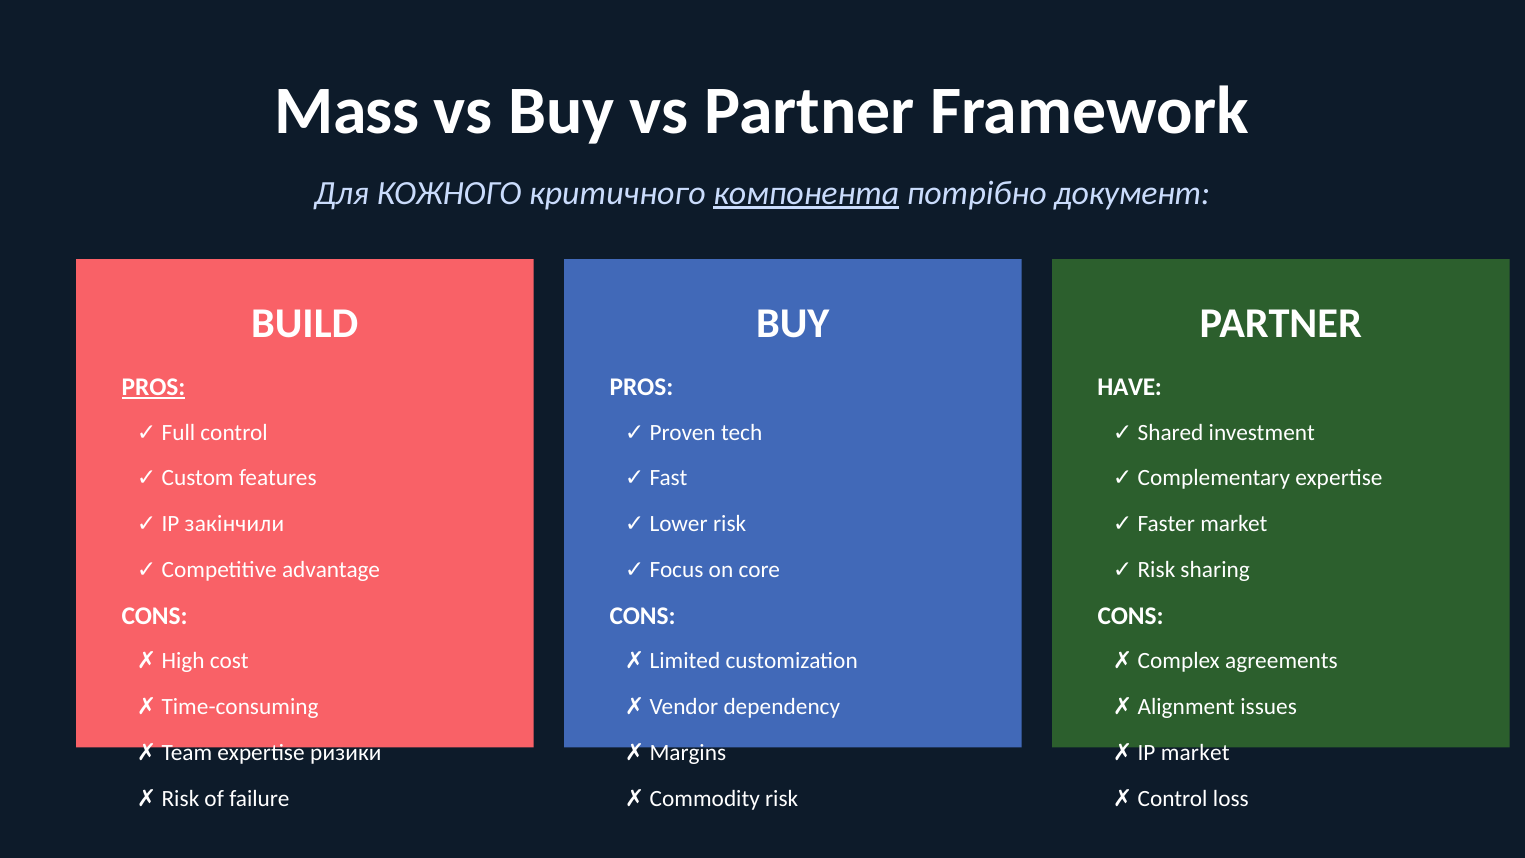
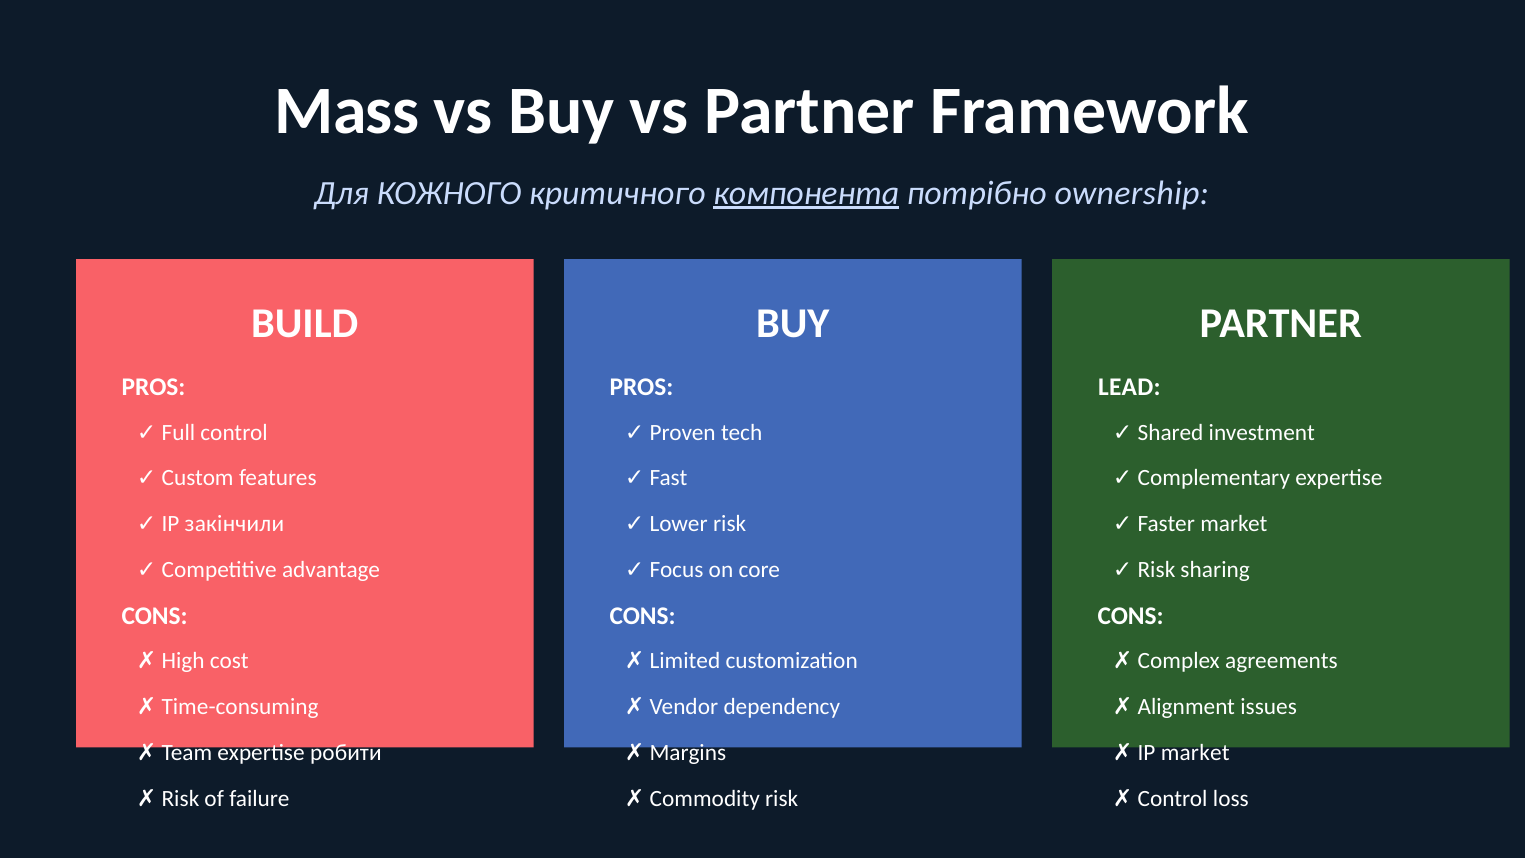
документ: документ -> ownership
PROS at (154, 387) underline: present -> none
HAVE: HAVE -> LEAD
ризики: ризики -> робити
